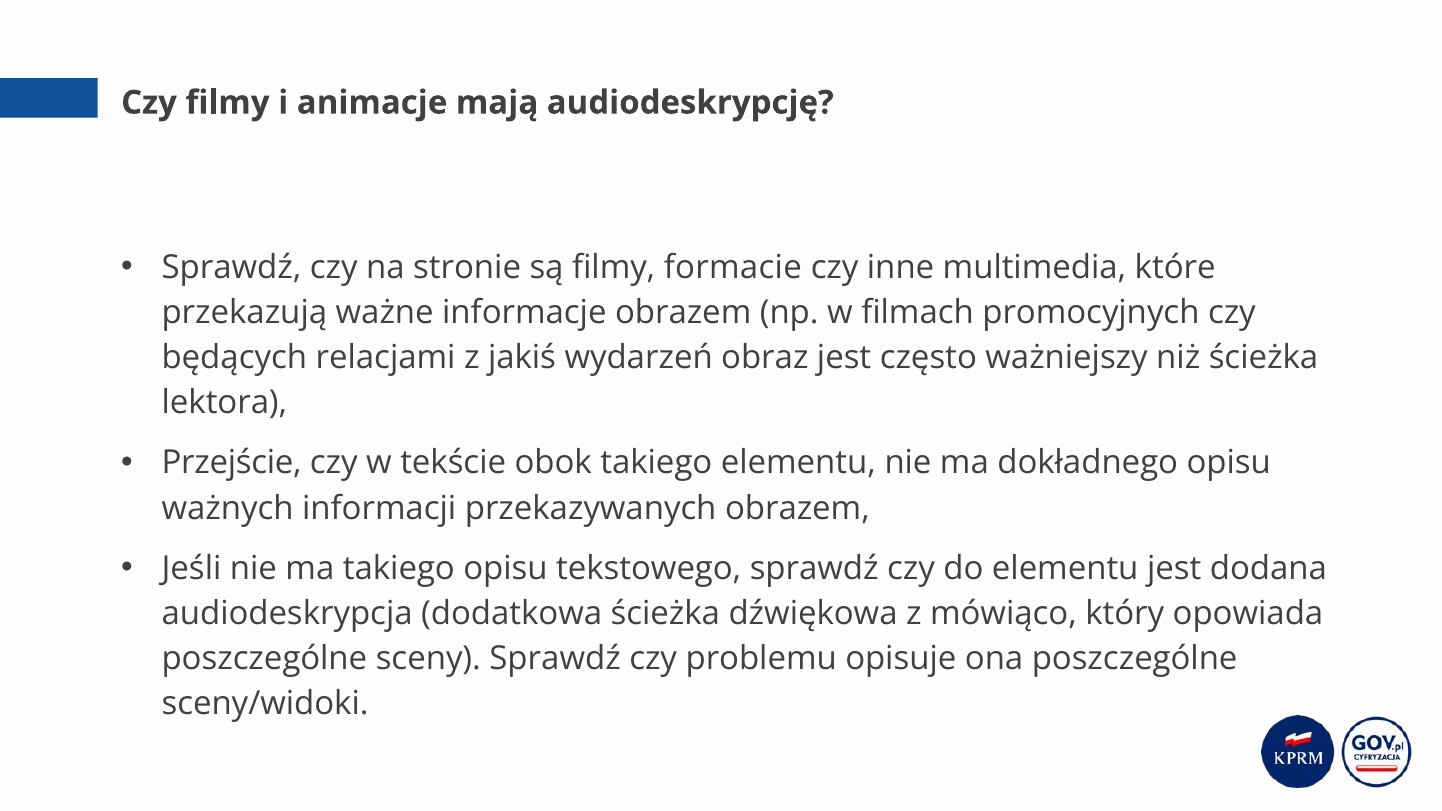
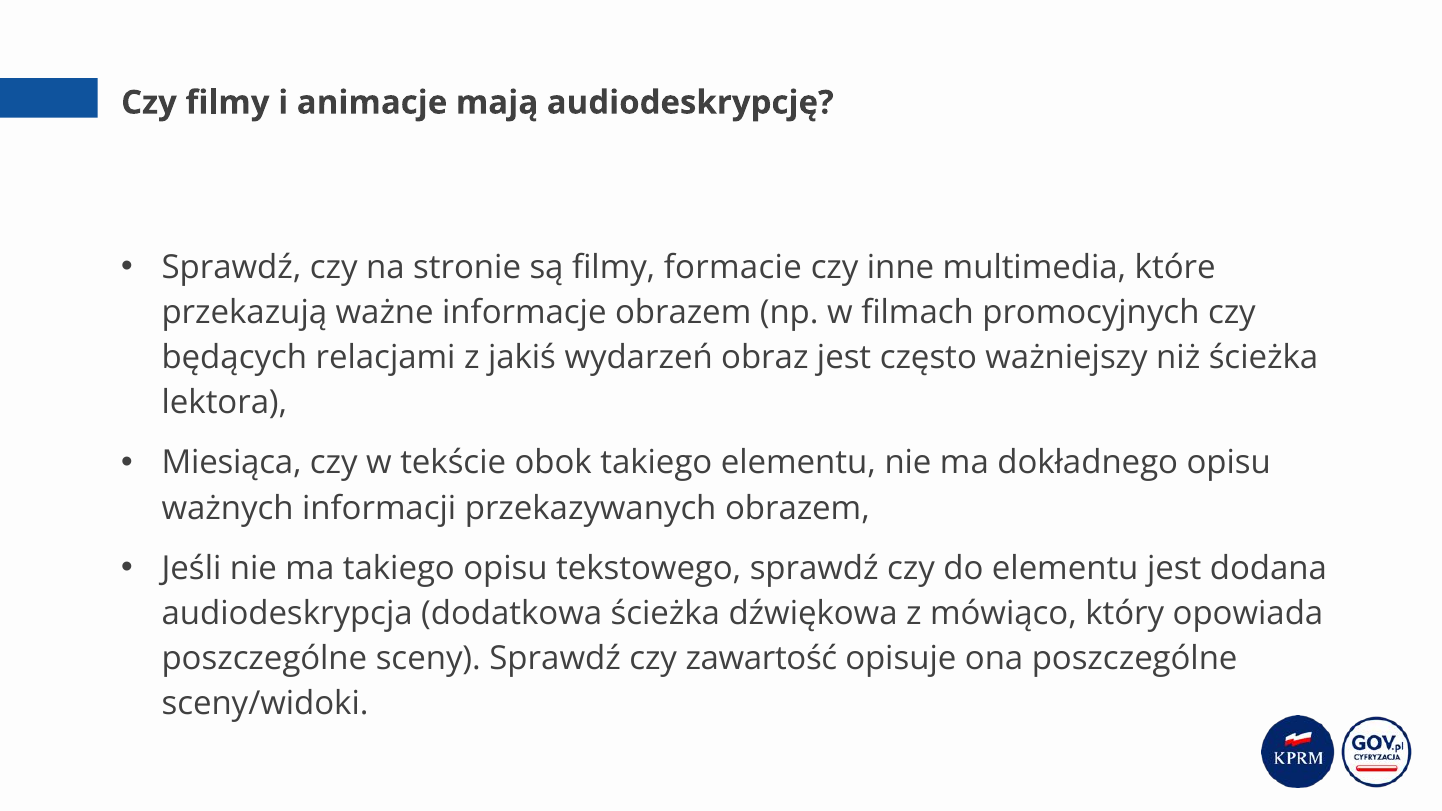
Przejście: Przejście -> Miesiąca
problemu: problemu -> zawartość
